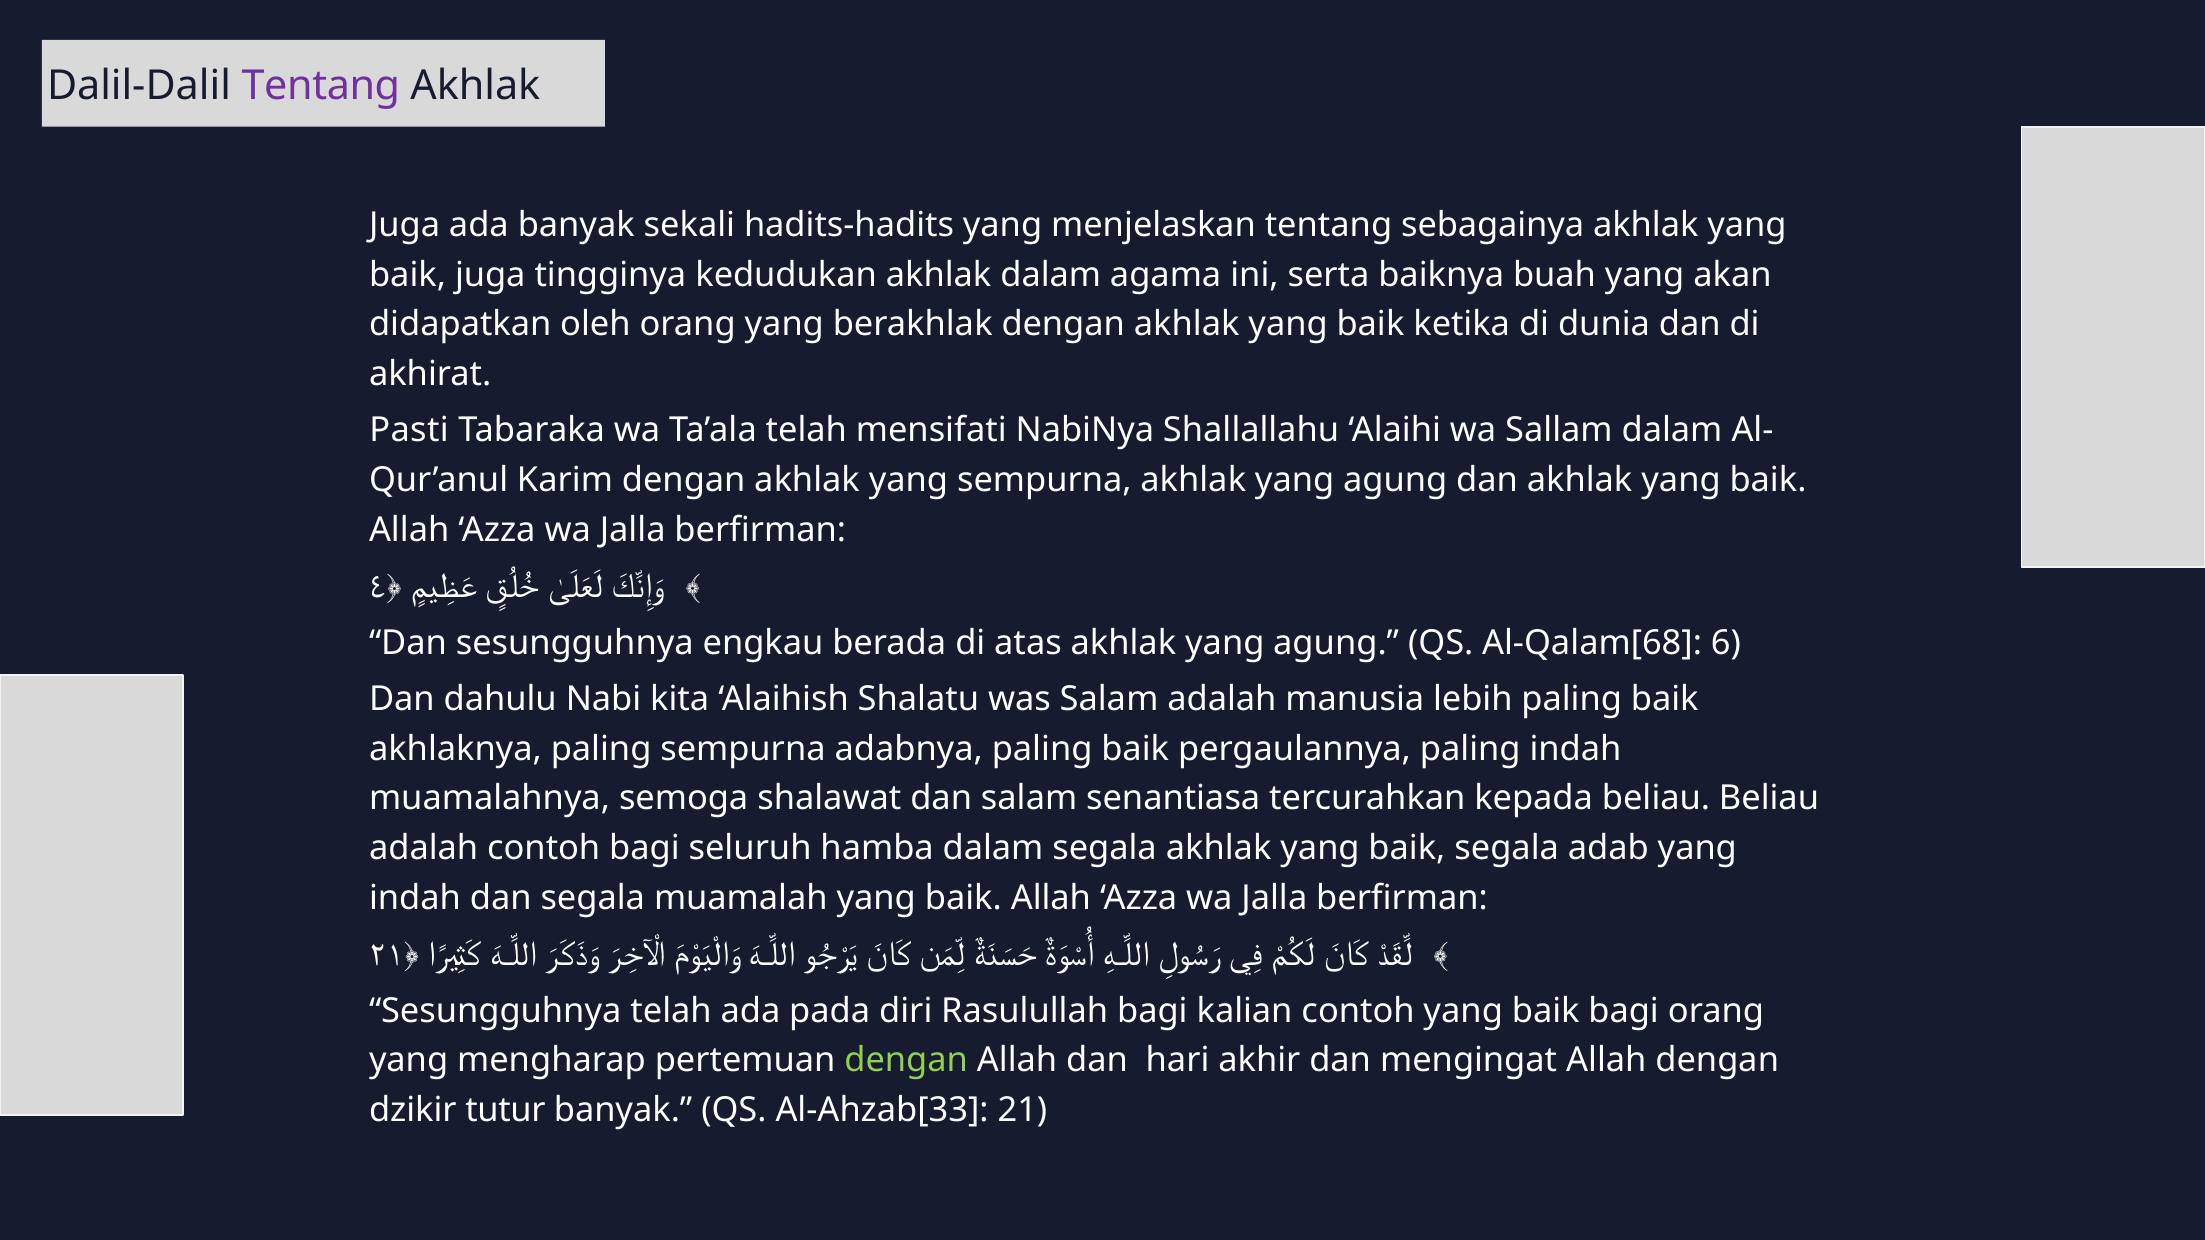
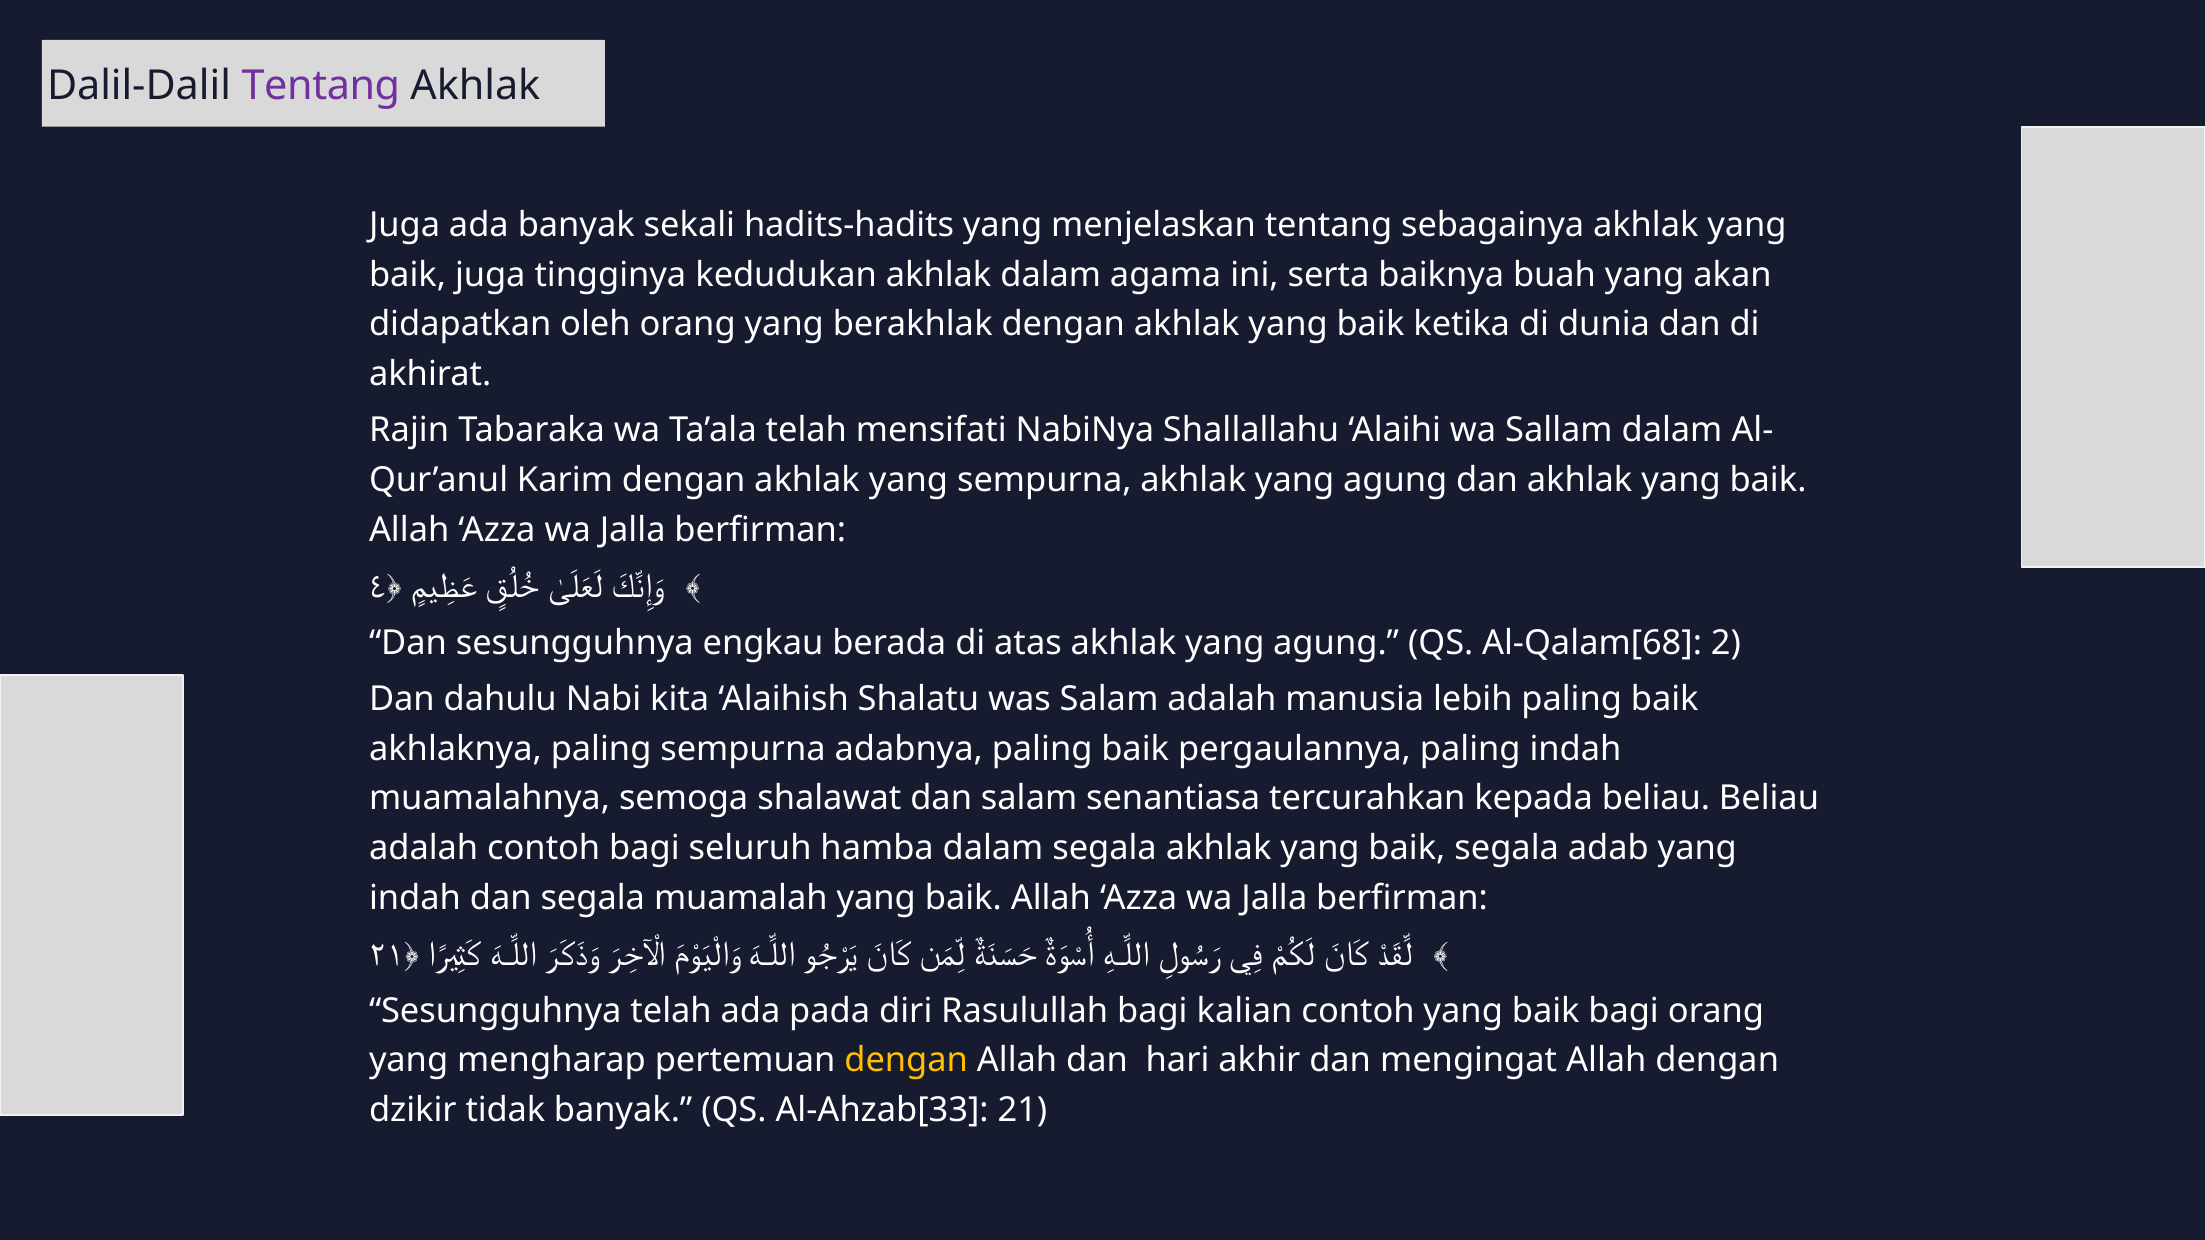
Pasti: Pasti -> Rajin
6: 6 -> 2
dengan at (906, 1061) colour: light green -> yellow
tutur: tutur -> tidak
